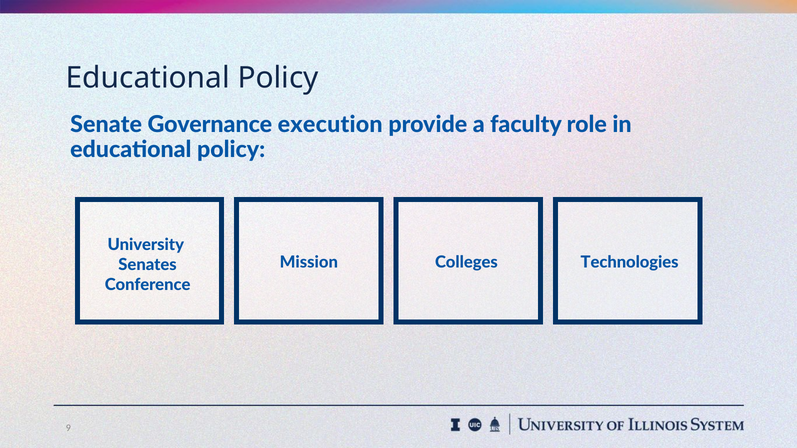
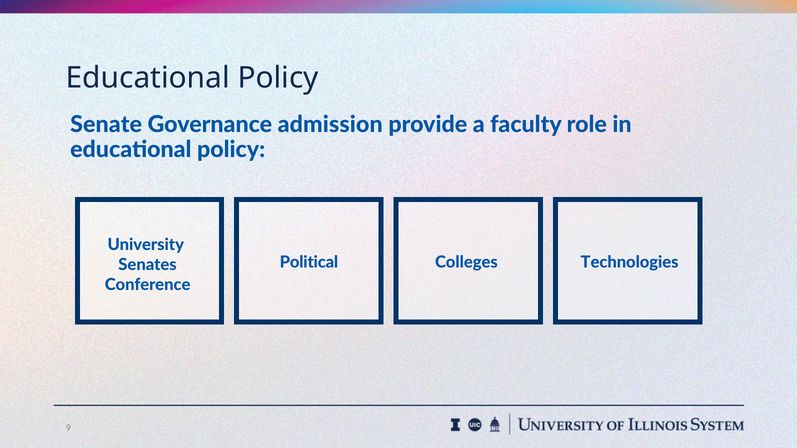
execution: execution -> admission
Mission: Mission -> Political
